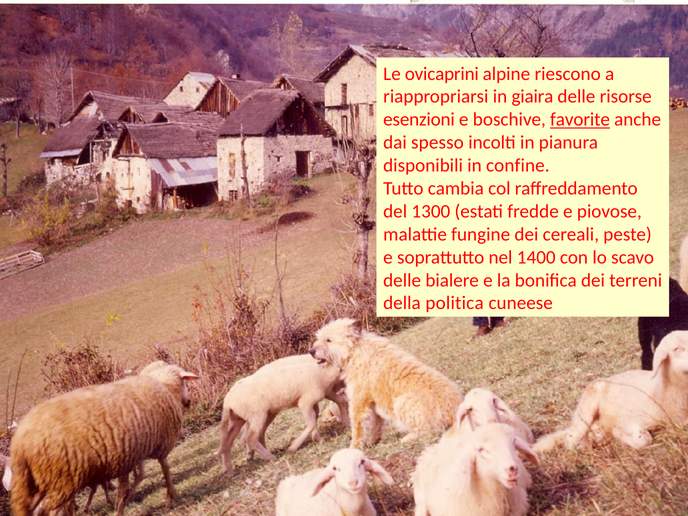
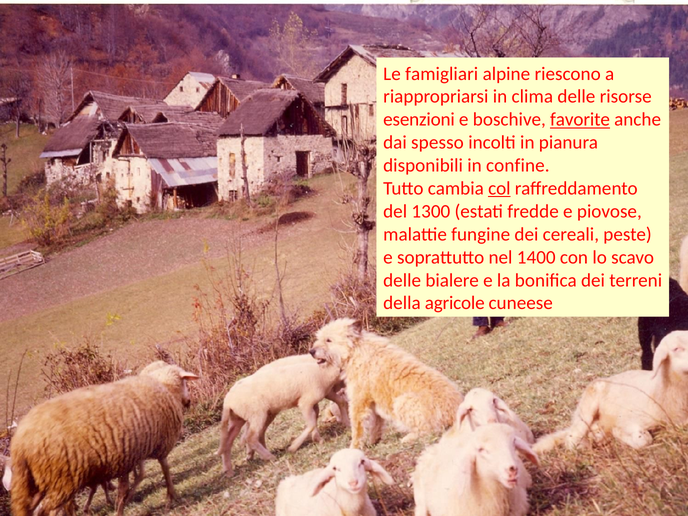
ovicaprini: ovicaprini -> famigliari
giaira: giaira -> clima
col underline: none -> present
politica: politica -> agricole
